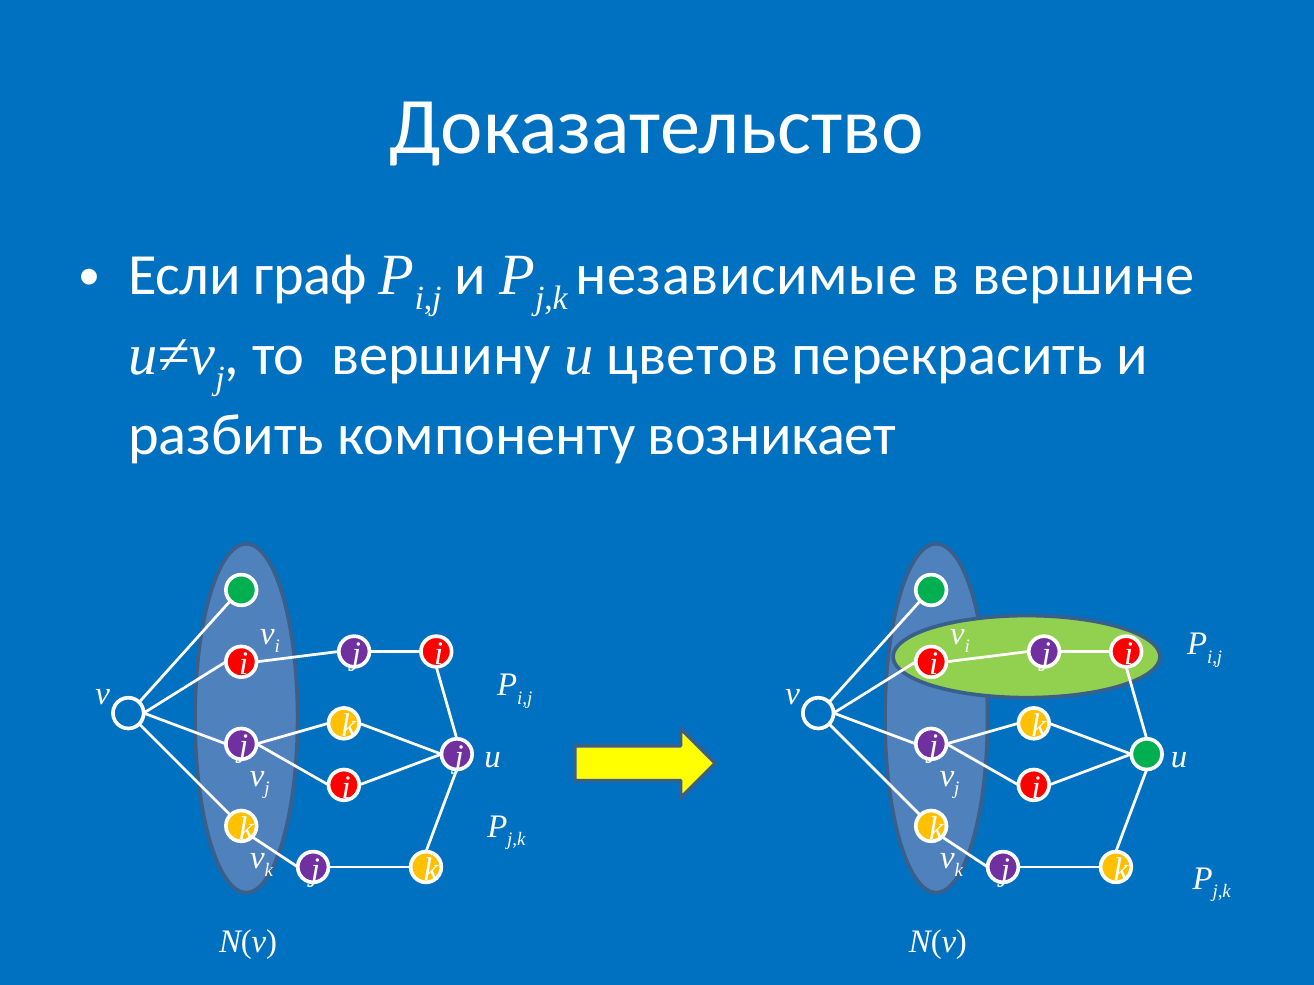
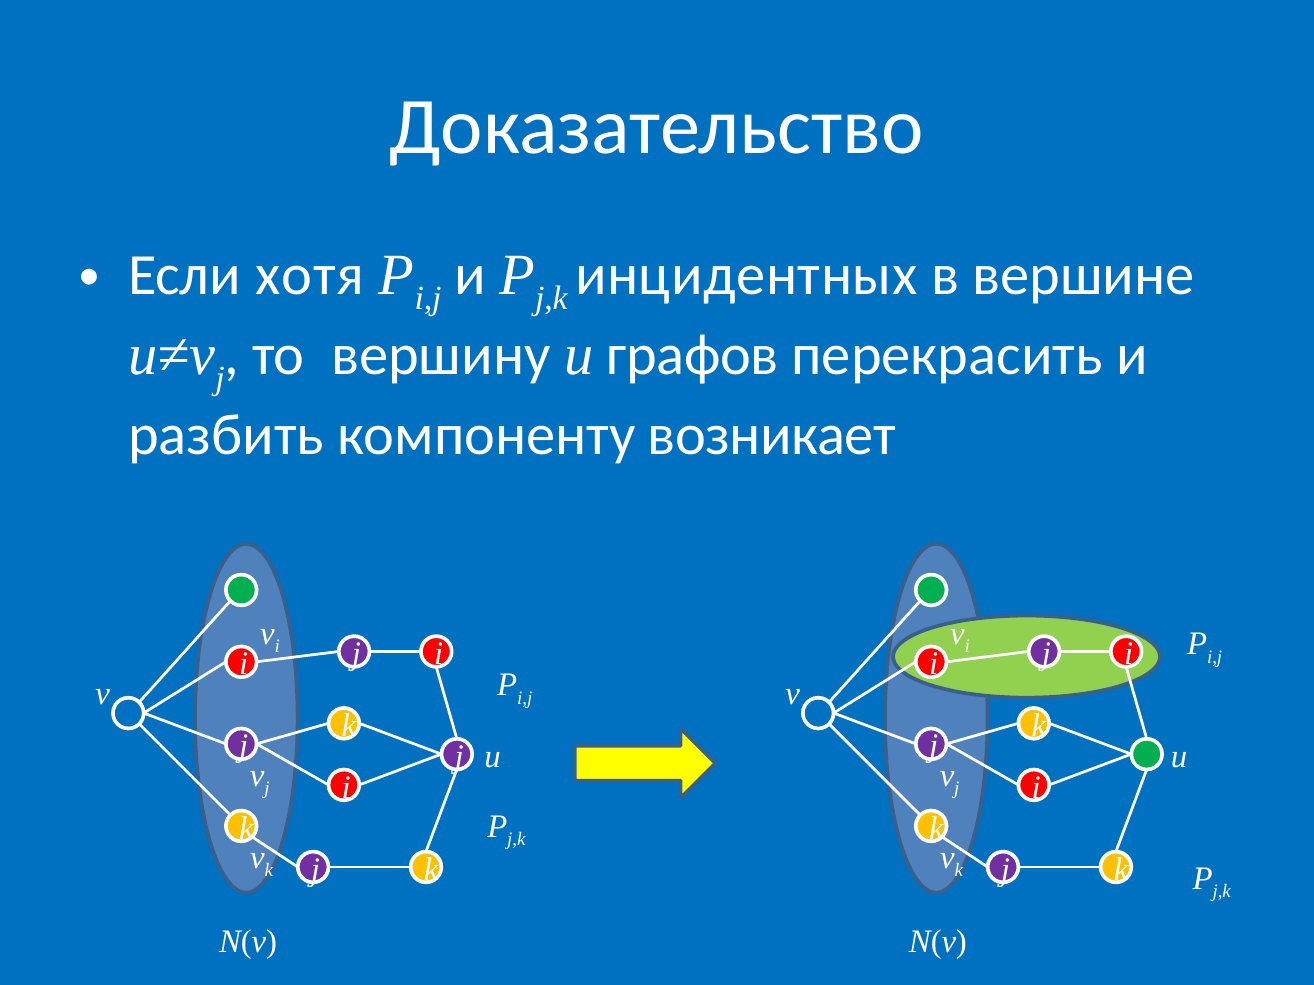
граф: граф -> хотя
независимые: независимые -> инцидентных
цветов: цветов -> графов
